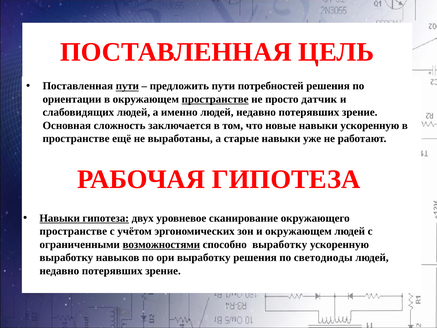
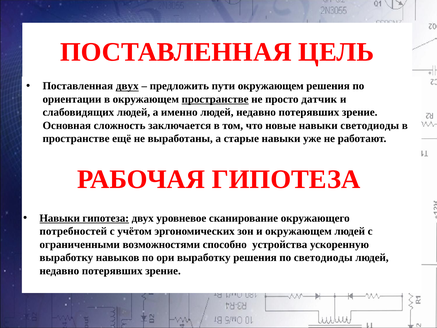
Поставленная пути: пути -> двух
пути потребностей: потребностей -> окружающем
навыки ускоренную: ускоренную -> светодиоды
пространстве at (73, 231): пространстве -> потребностей
возможностями underline: present -> none
способно выработку: выработку -> устройства
